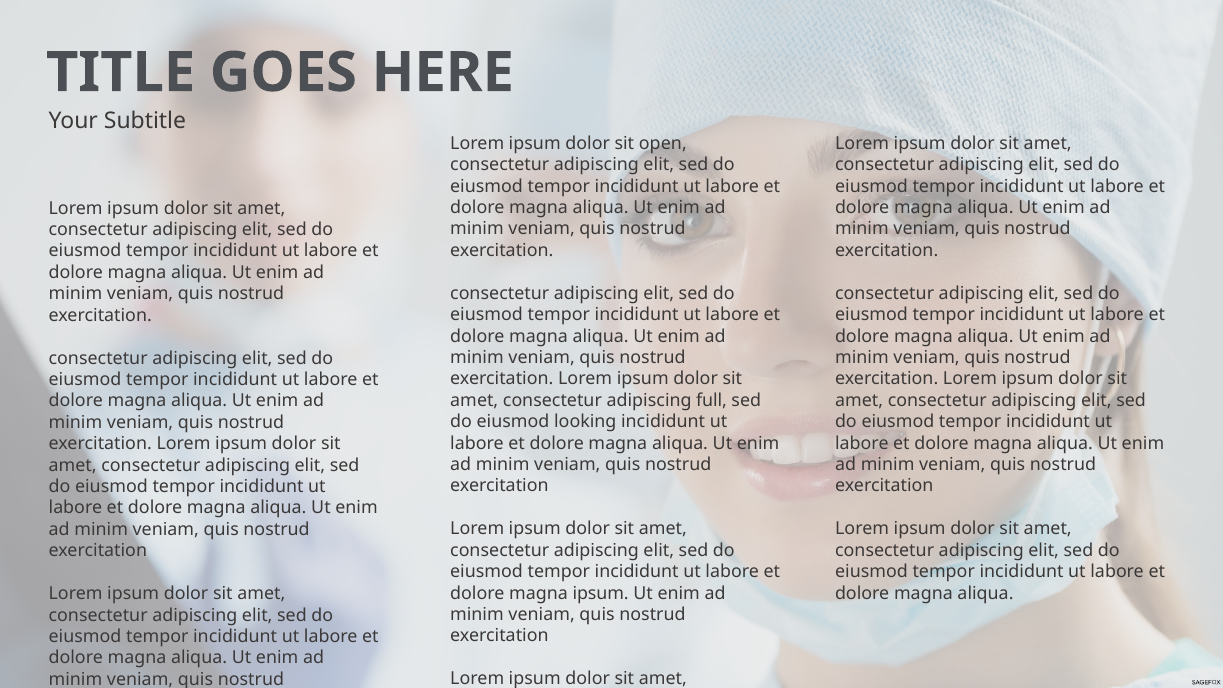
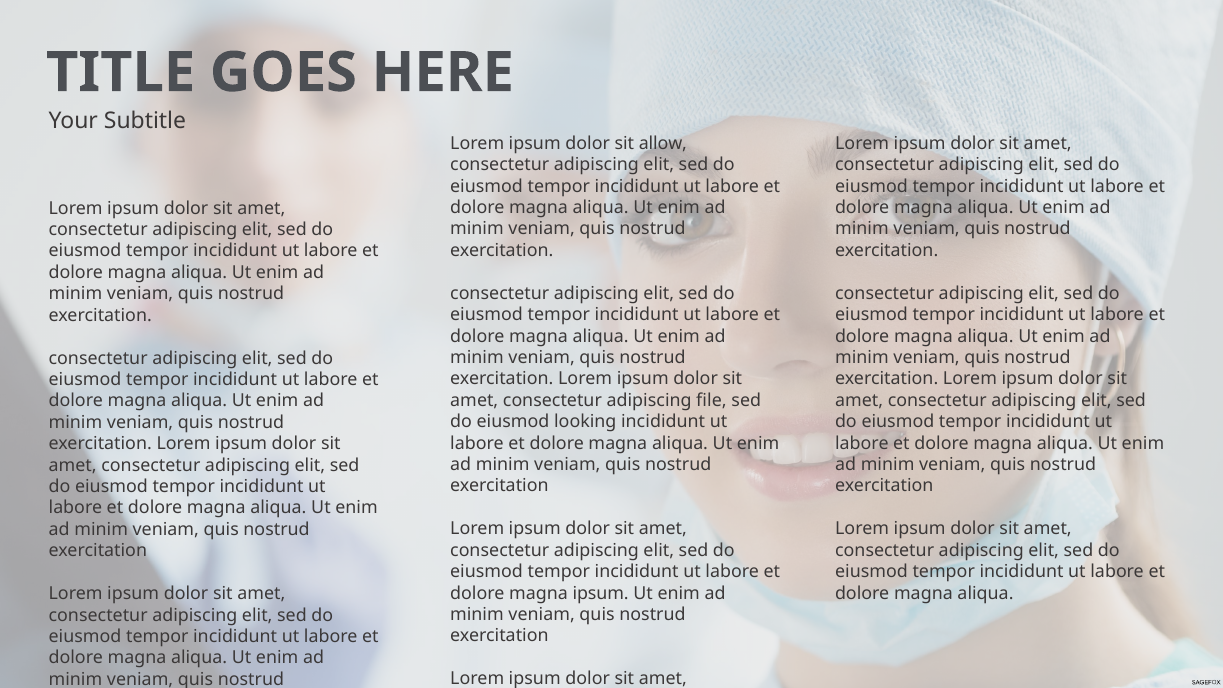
open: open -> allow
full: full -> file
